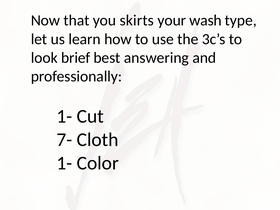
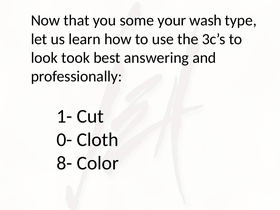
skirts: skirts -> some
brief: brief -> took
7-: 7- -> 0-
1- at (64, 163): 1- -> 8-
